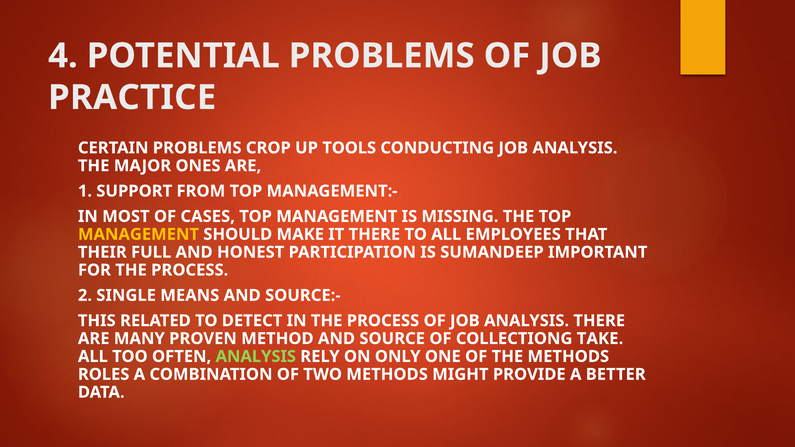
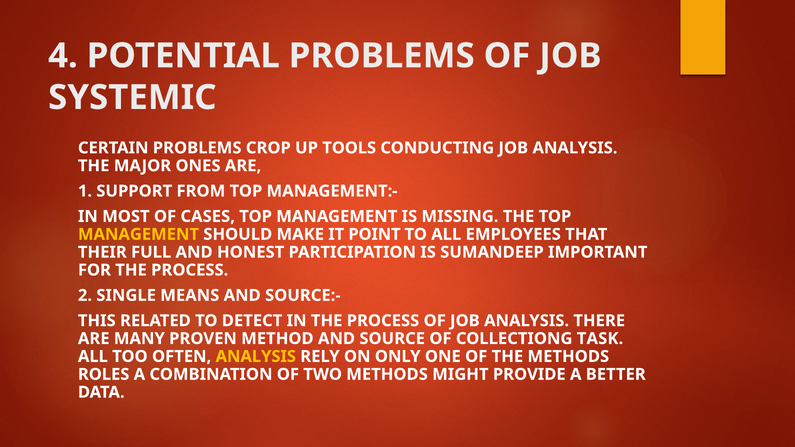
PRACTICE: PRACTICE -> SYSTEMIC
IT THERE: THERE -> POINT
TAKE: TAKE -> TASK
ANALYSIS at (256, 357) colour: light green -> yellow
